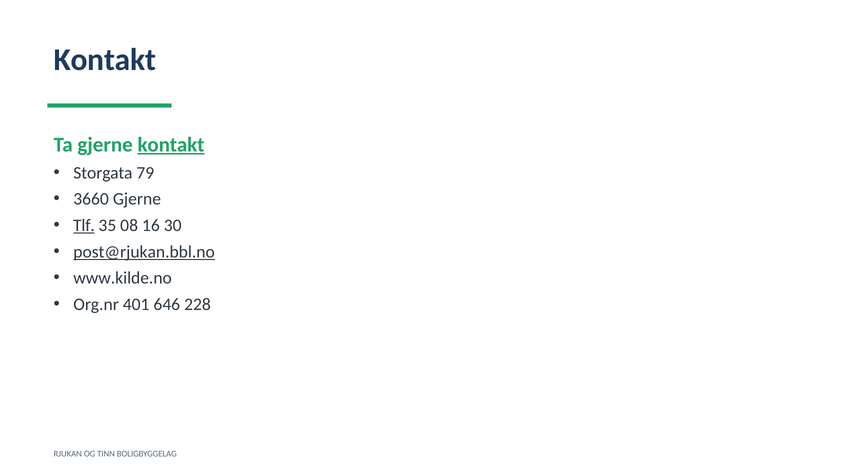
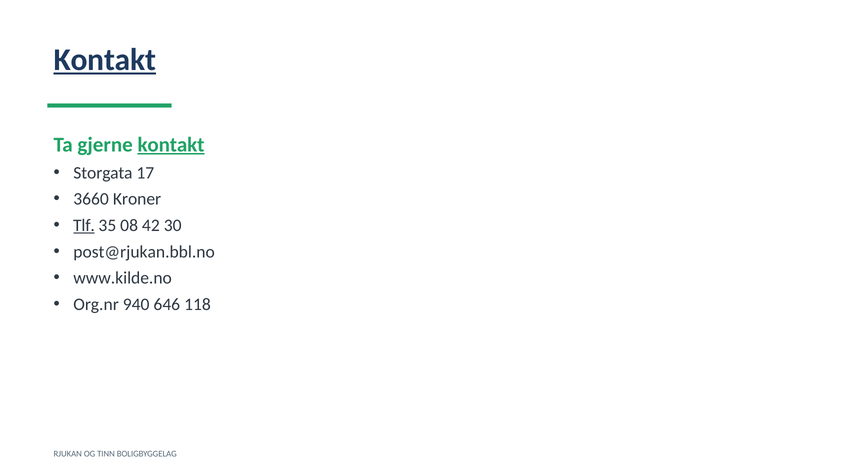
Kontakt at (105, 60) underline: none -> present
79: 79 -> 17
3660 Gjerne: Gjerne -> Kroner
16: 16 -> 42
post@rjukan.bbl.no underline: present -> none
401: 401 -> 940
228: 228 -> 118
